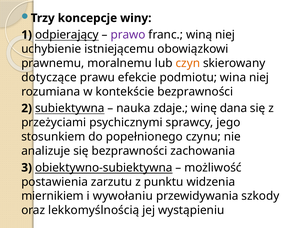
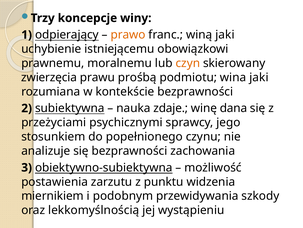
prawo colour: purple -> orange
winą niej: niej -> jaki
dotyczące: dotyczące -> zwierzęcia
efekcie: efekcie -> prośbą
wina niej: niej -> jaki
wywołaniu: wywołaniu -> podobnym
